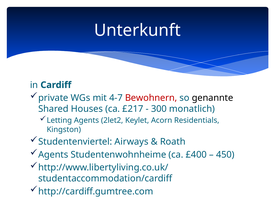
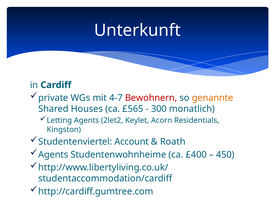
genannte colour: black -> orange
£217: £217 -> £565
Airways: Airways -> Account
